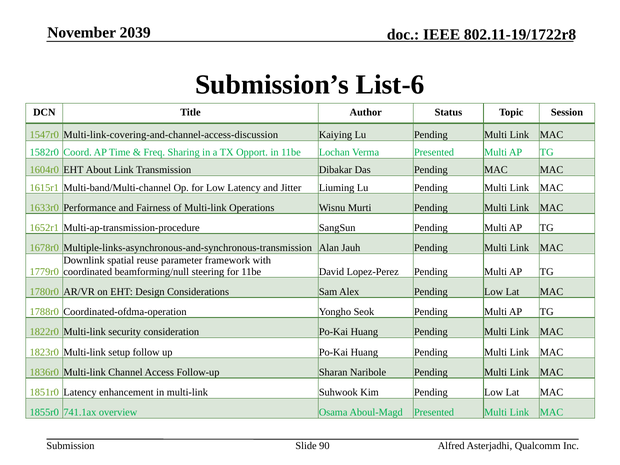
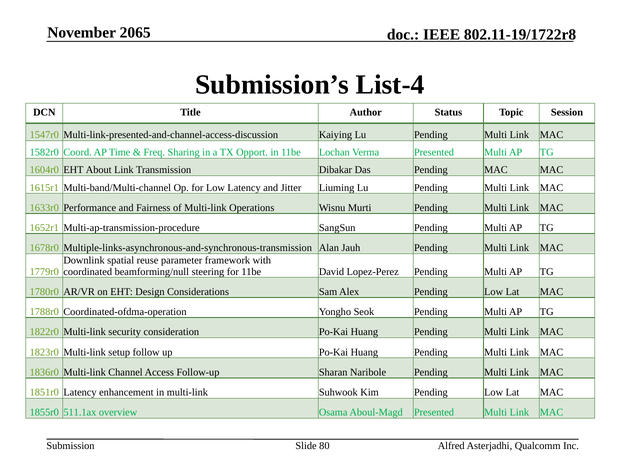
2039: 2039 -> 2065
List-6: List-6 -> List-4
Multi-link-covering-and-channel-access-discussion: Multi-link-covering-and-channel-access-discussion -> Multi-link-presented-and-channel-access-discussion
741.1ax: 741.1ax -> 511.1ax
90: 90 -> 80
